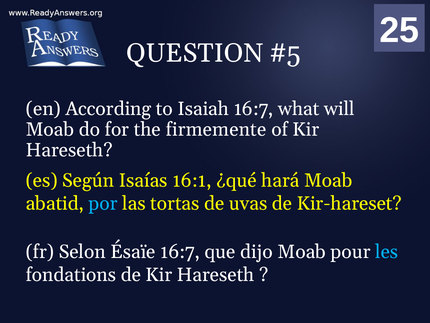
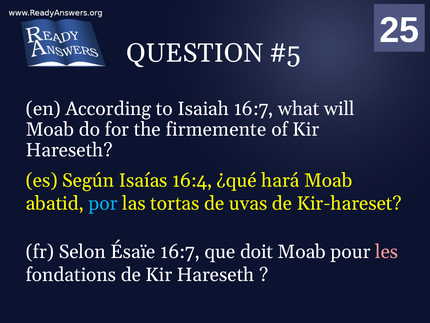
16:1: 16:1 -> 16:4
dijo: dijo -> doit
les colour: light blue -> pink
